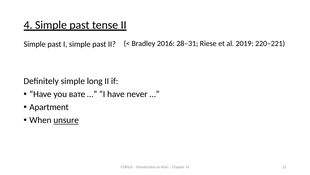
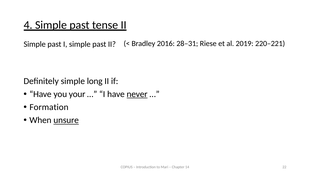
вате: вате -> your
never underline: none -> present
Apartment: Apartment -> Formation
